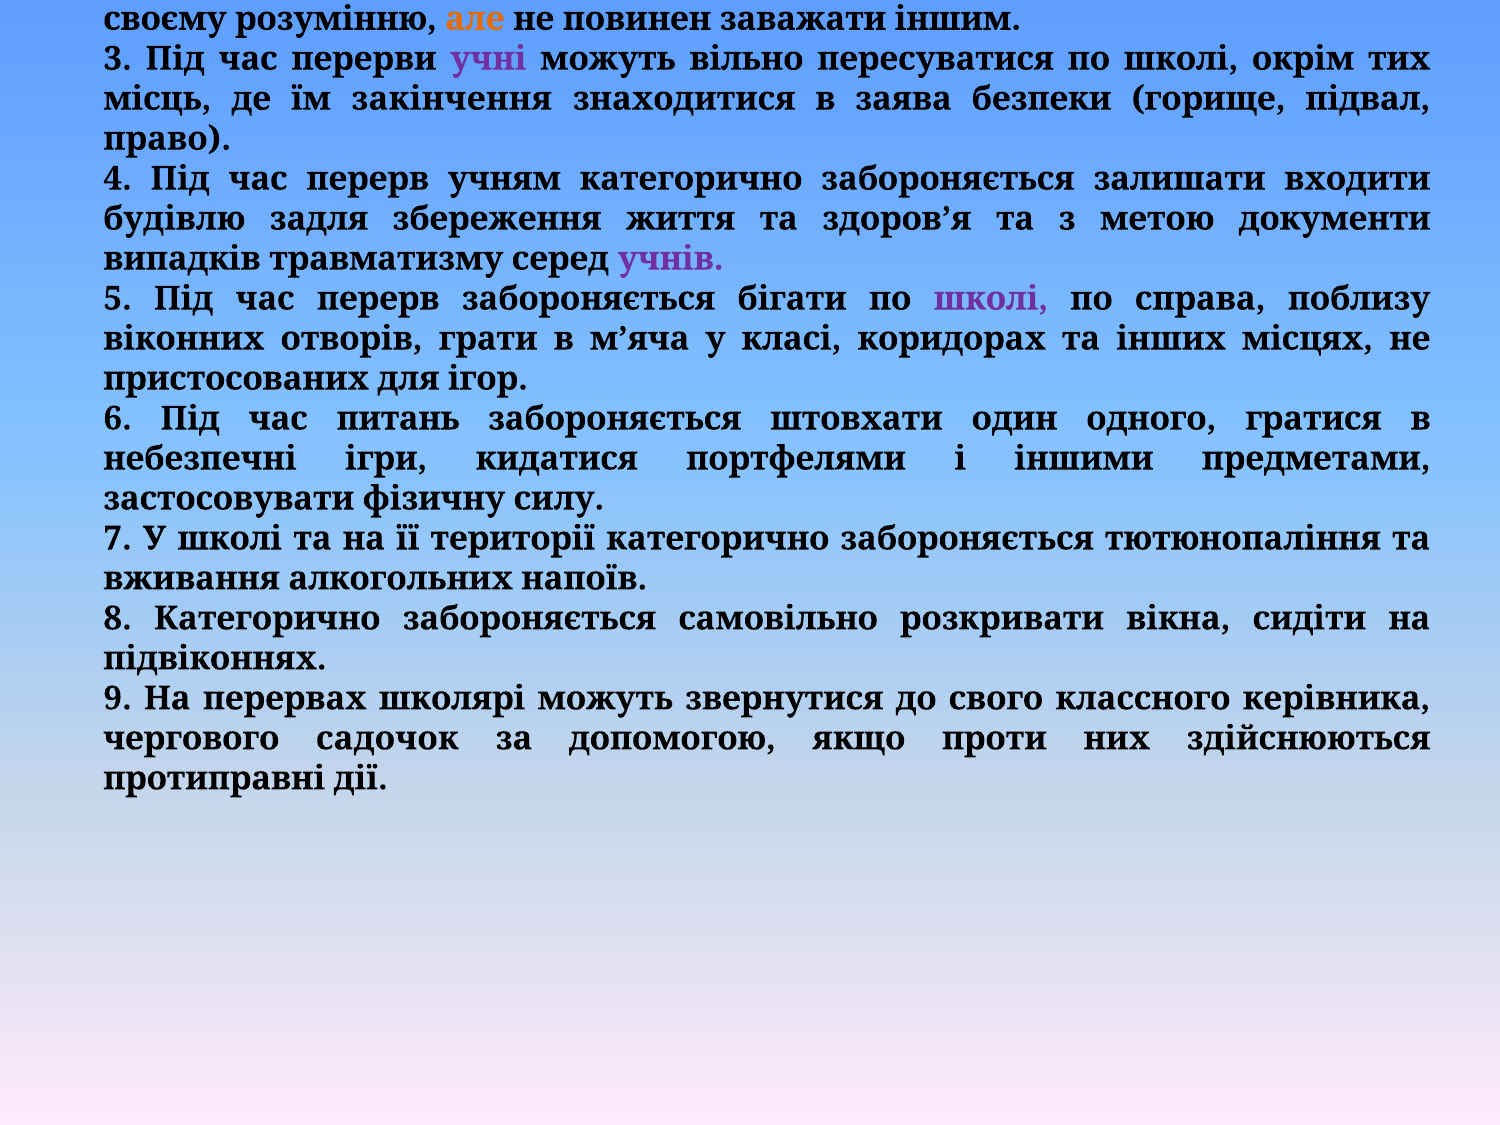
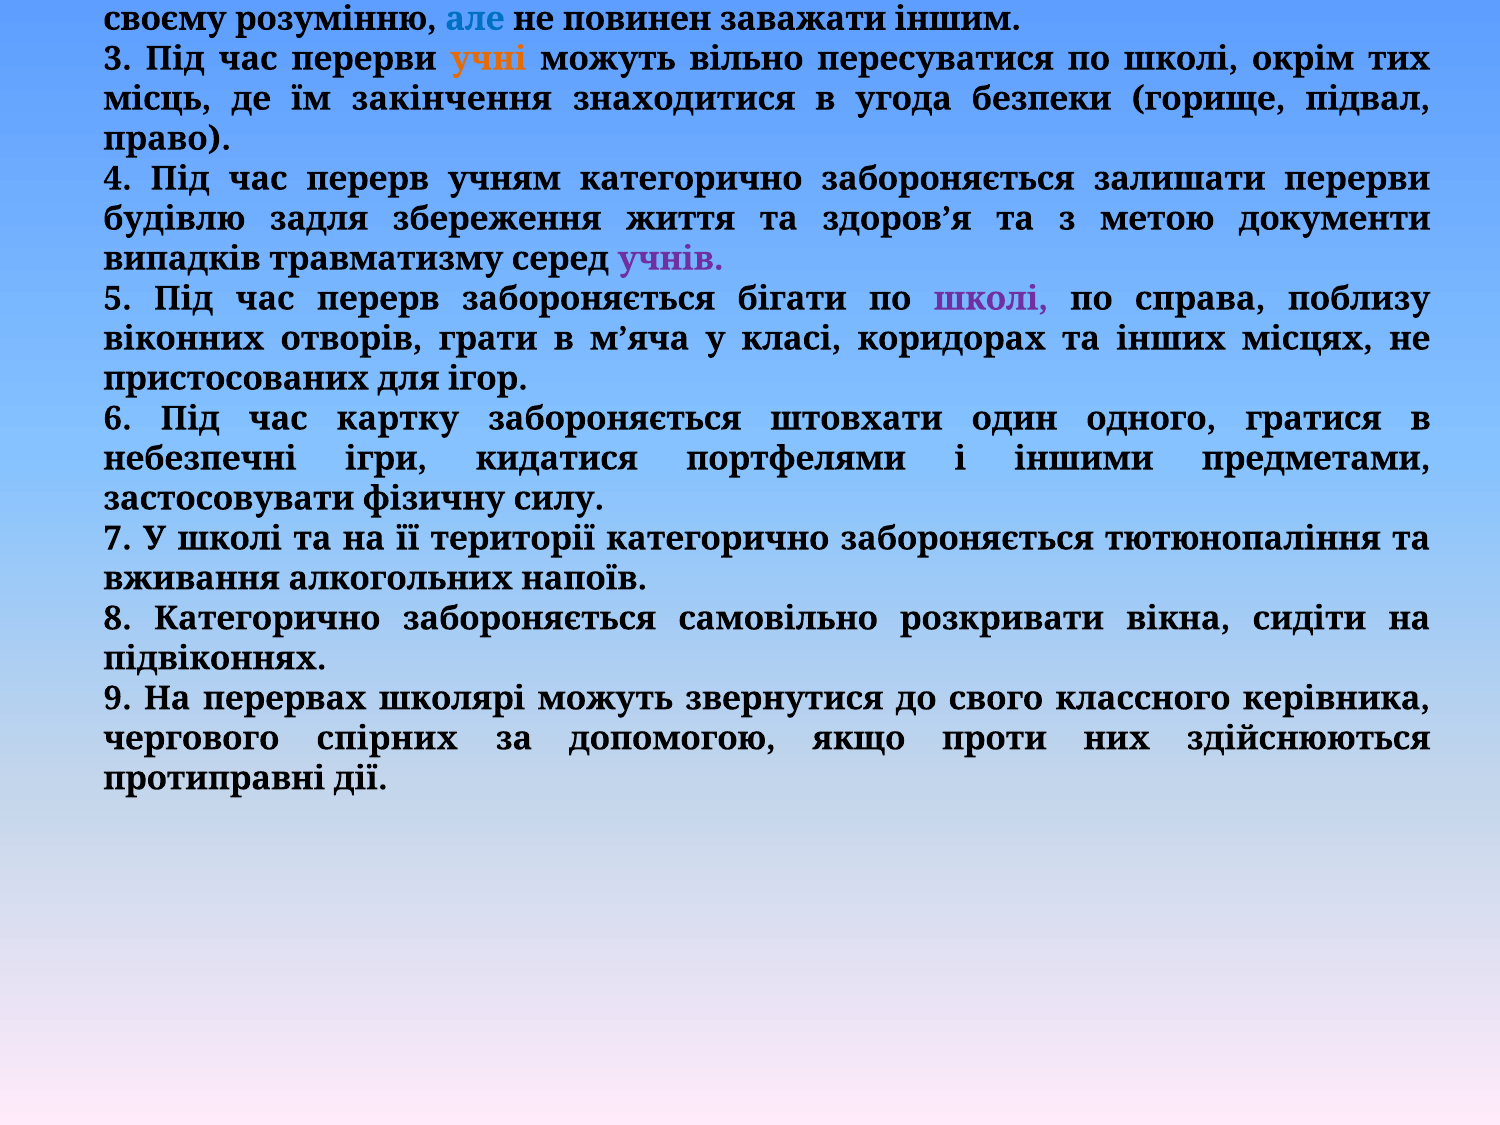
але colour: orange -> blue
учні colour: purple -> orange
заява: заява -> угода
залишати входити: входити -> перерви
питань: питань -> картку
садочок: садочок -> спірних
